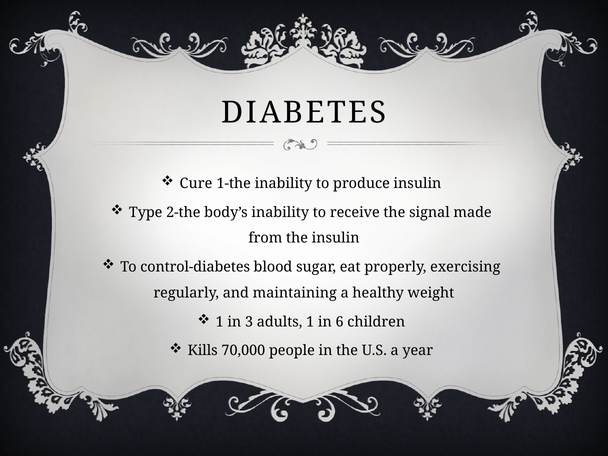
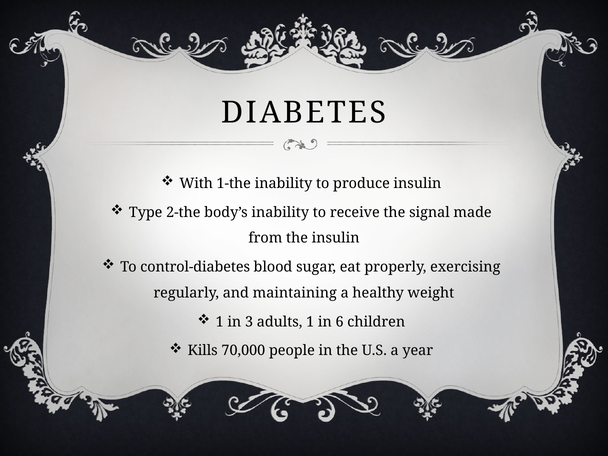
Cure: Cure -> With
